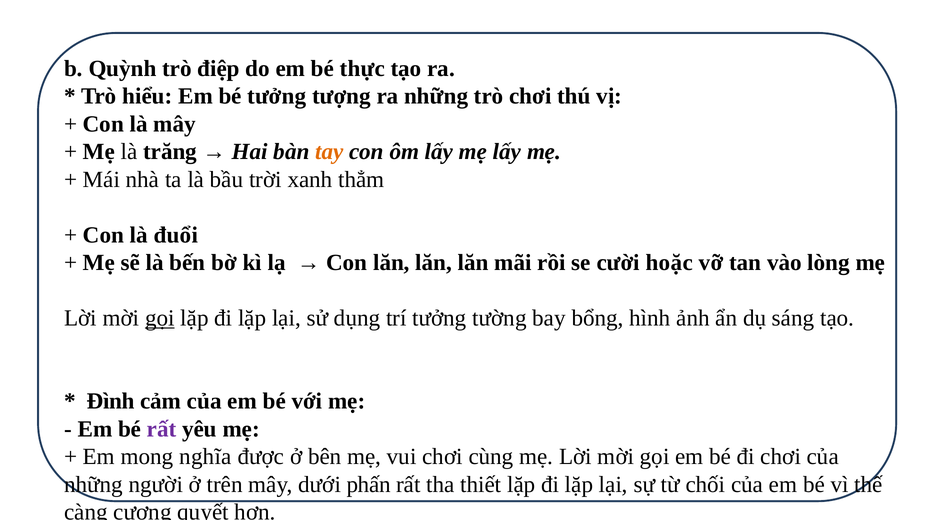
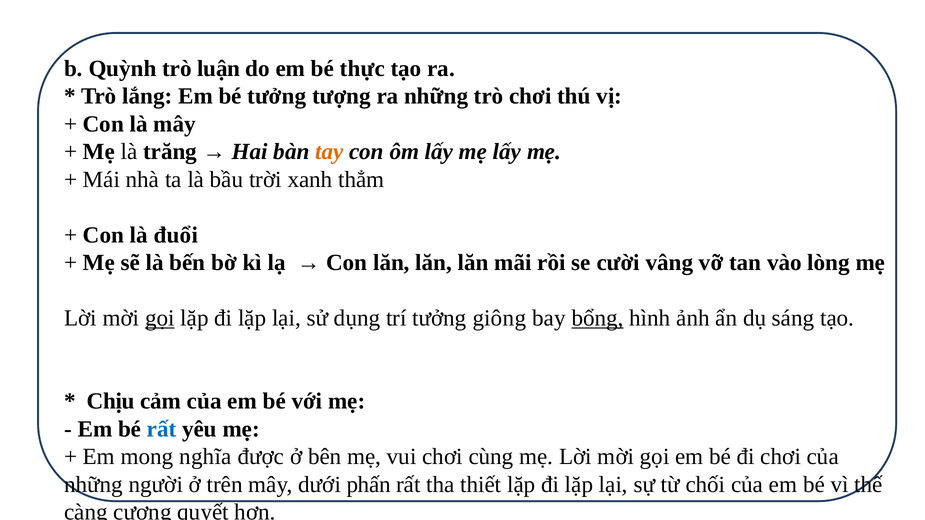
điệp: điệp -> luận
hiểu: hiểu -> lắng
hoặc: hoặc -> vâng
tường: tường -> giông
bổng underline: none -> present
Đình: Đình -> Chịu
rất at (162, 429) colour: purple -> blue
